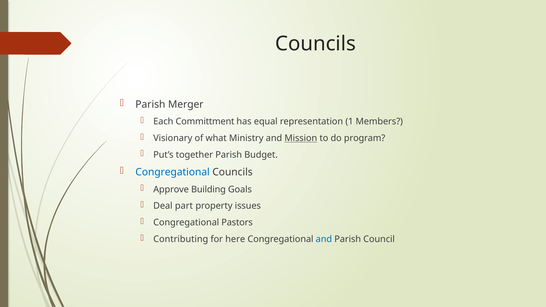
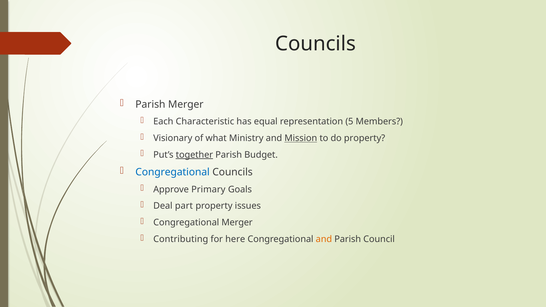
Committment: Committment -> Characteristic
1: 1 -> 5
do program: program -> property
together underline: none -> present
Building: Building -> Primary
Congregational Pastors: Pastors -> Merger
and at (324, 239) colour: blue -> orange
